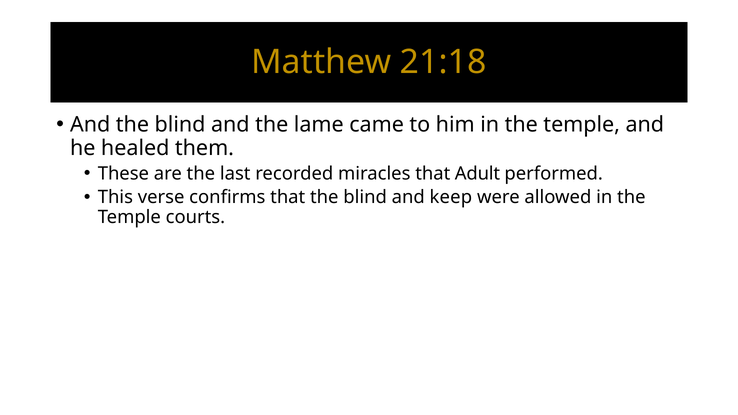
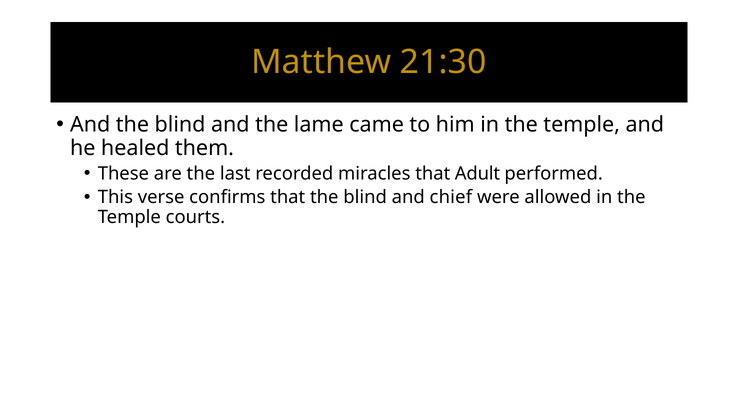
21:18: 21:18 -> 21:30
keep: keep -> chief
